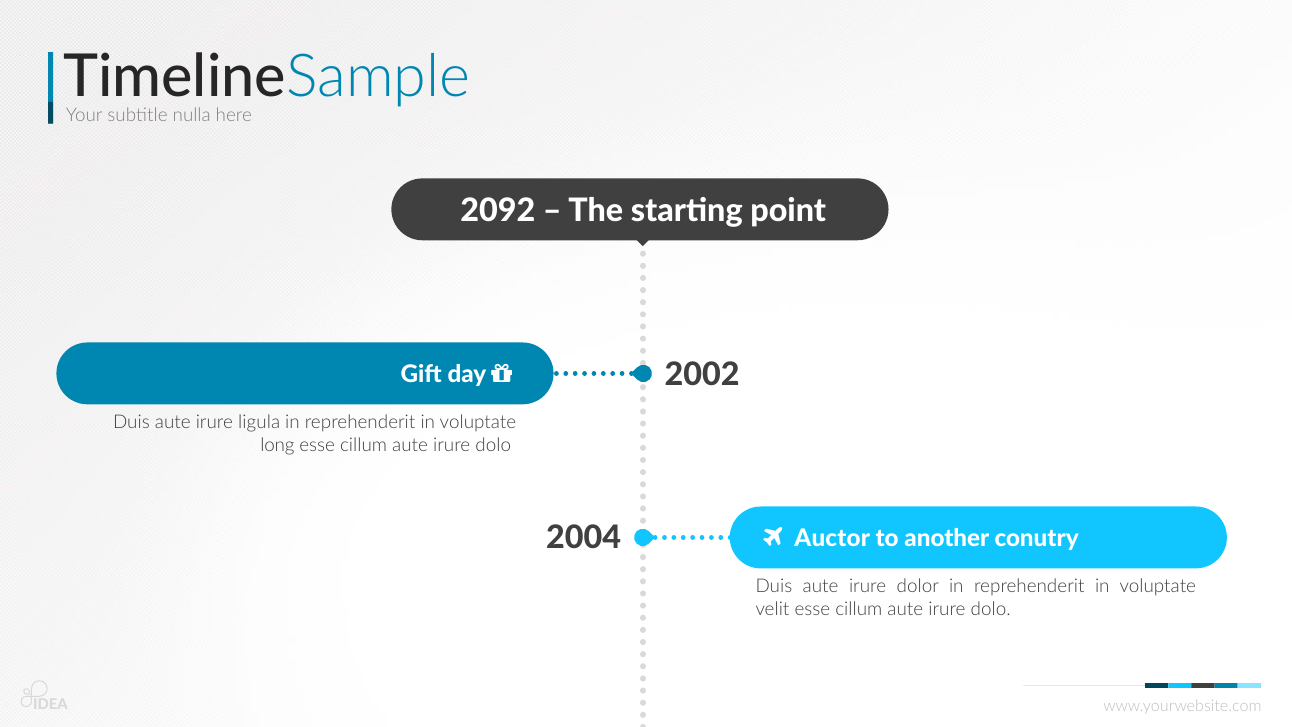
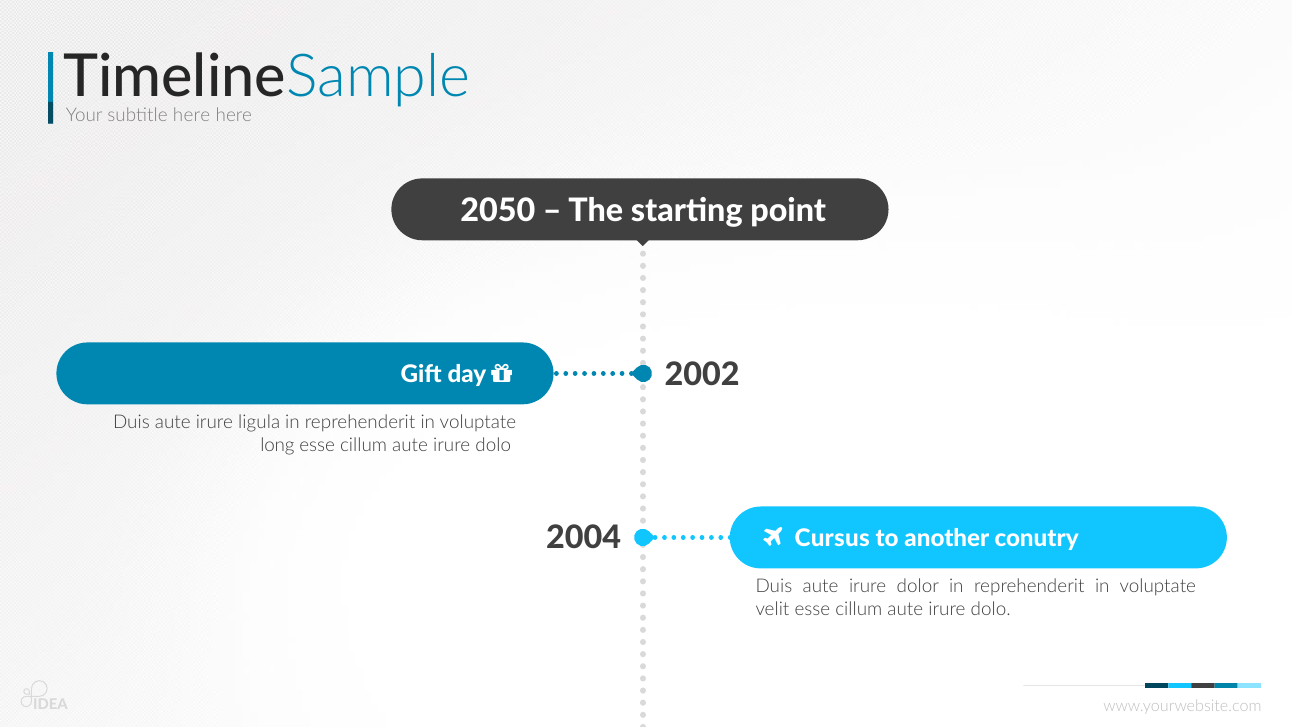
subtitle nulla: nulla -> here
2092: 2092 -> 2050
Auctor: Auctor -> Cursus
